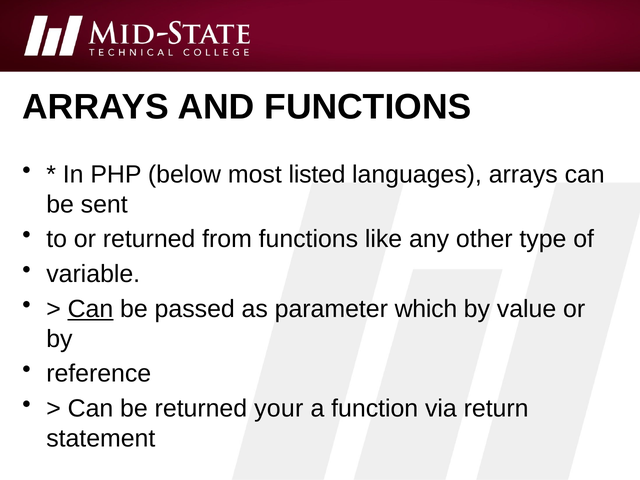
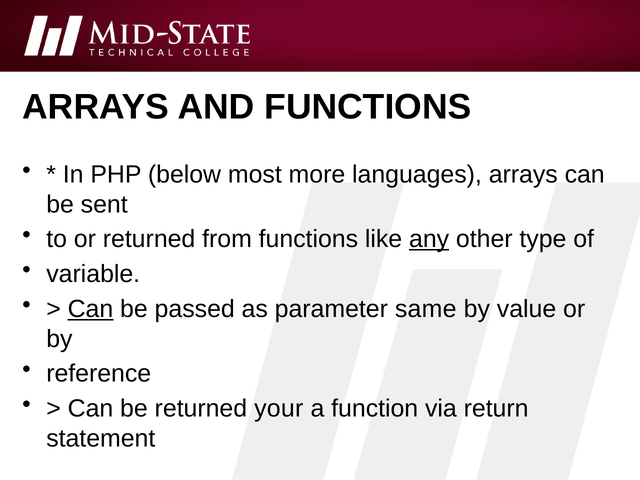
listed: listed -> more
any underline: none -> present
which: which -> same
